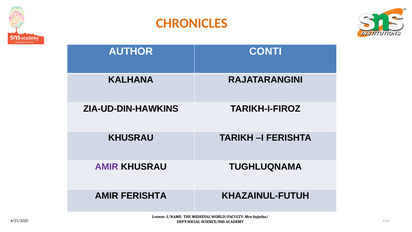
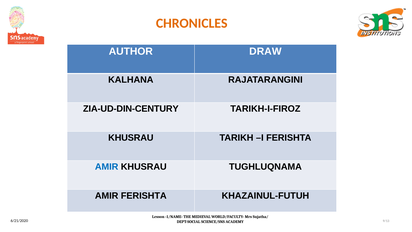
CONTI: CONTI -> DRAW
ZIA-UD-DIN-HAWKINS: ZIA-UD-DIN-HAWKINS -> ZIA-UD-DIN-CENTURY
AMIR at (107, 167) colour: purple -> blue
